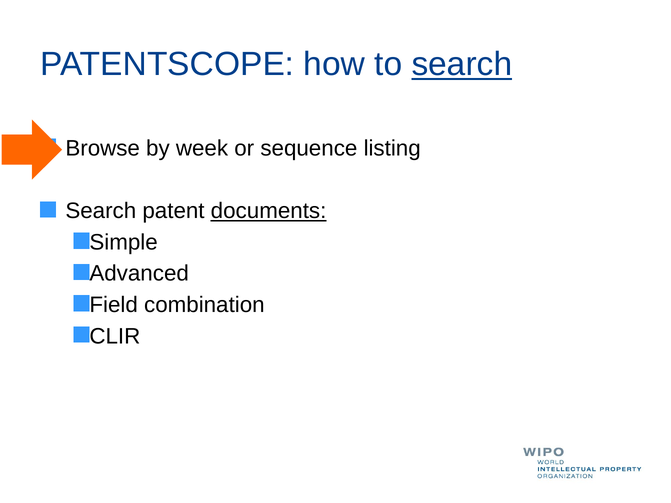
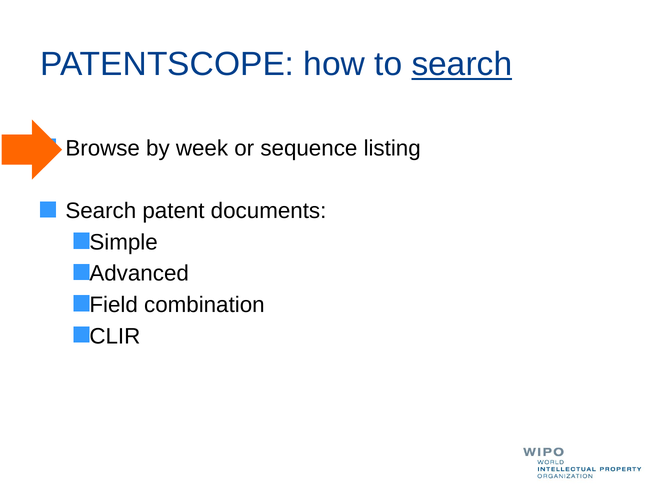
documents underline: present -> none
